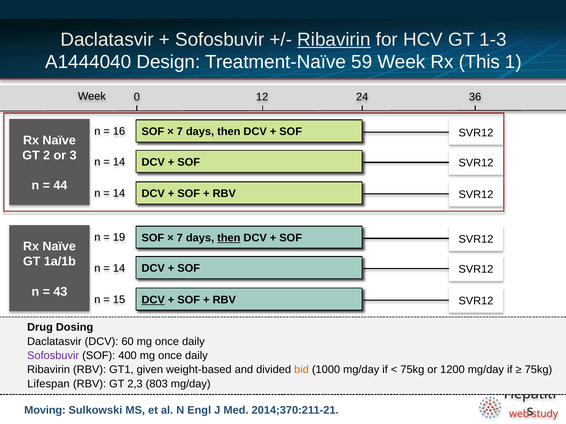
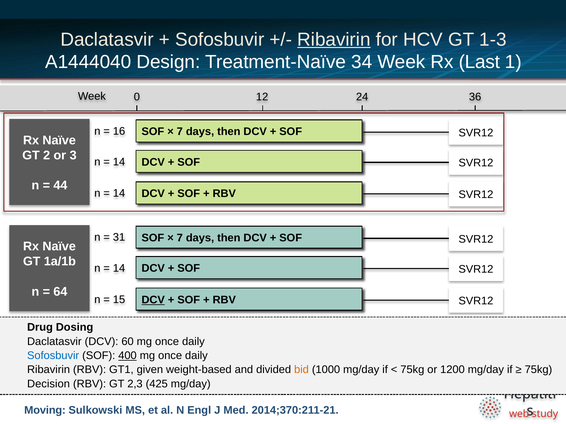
59: 59 -> 34
This: This -> Last
19: 19 -> 31
then at (229, 238) underline: present -> none
43: 43 -> 64
Sofosbuvir at (53, 356) colour: purple -> blue
400 underline: none -> present
Lifespan: Lifespan -> Decision
803: 803 -> 425
